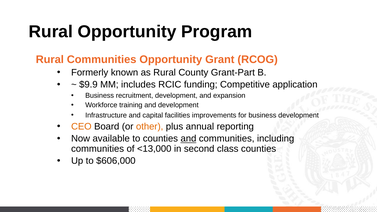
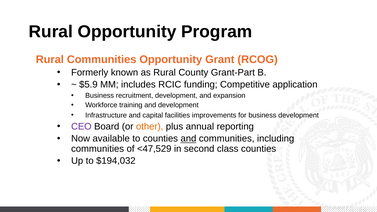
$9.9: $9.9 -> $5.9
CEO colour: orange -> purple
<13,000: <13,000 -> <47,529
$606,000: $606,000 -> $194,032
